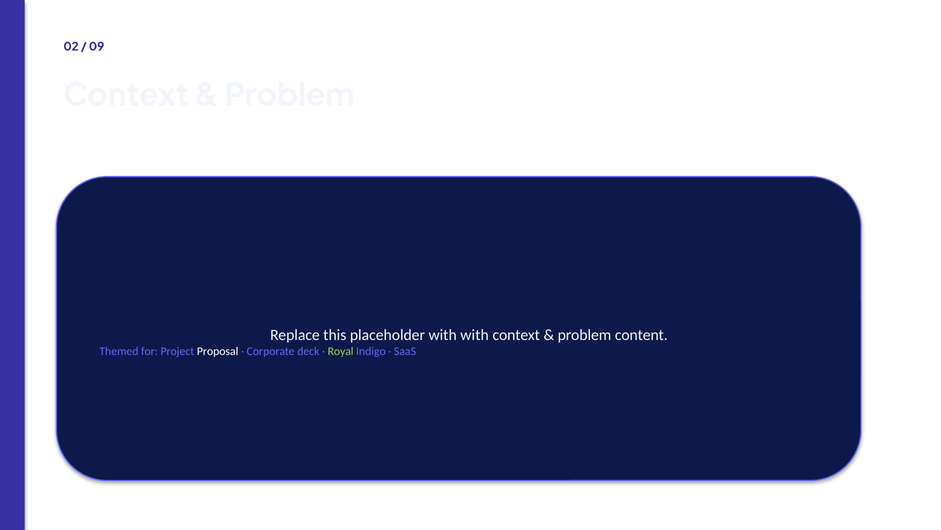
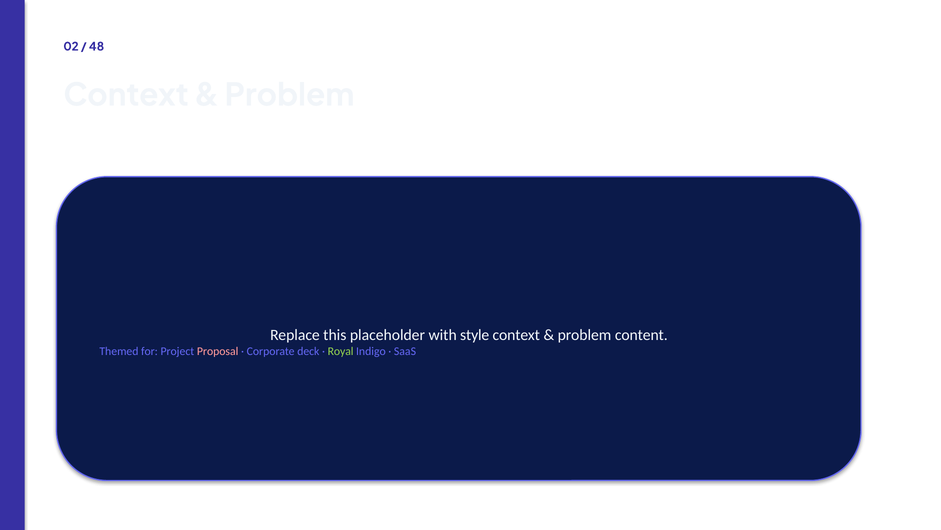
09: 09 -> 48
with with: with -> style
Proposal colour: white -> pink
